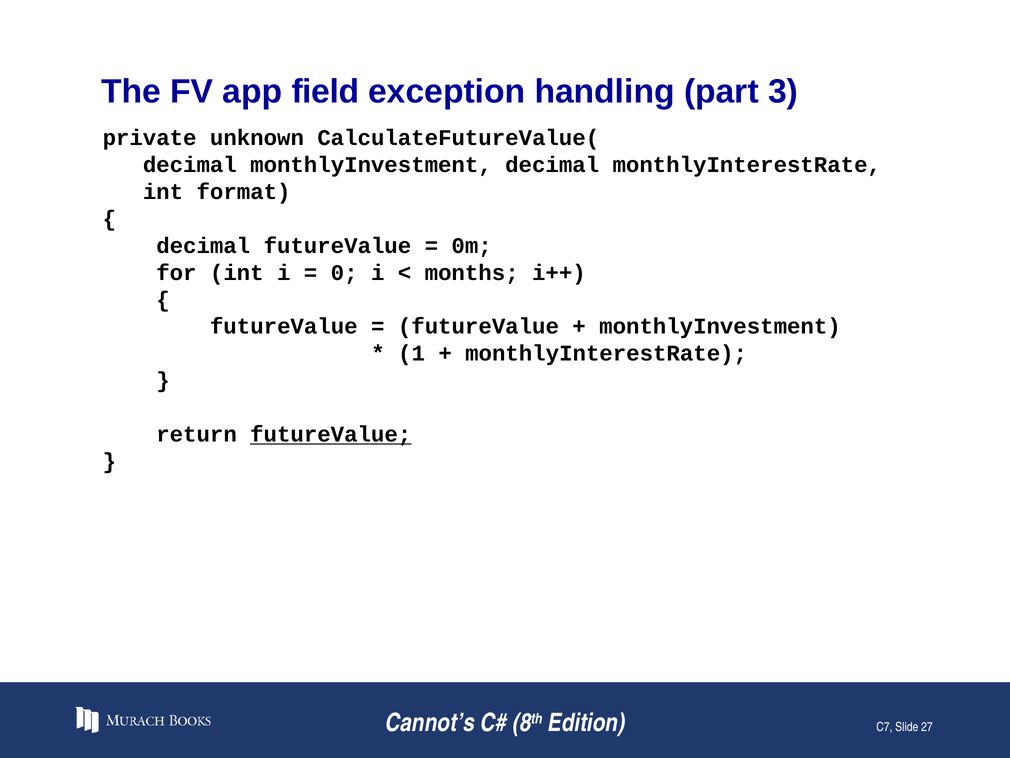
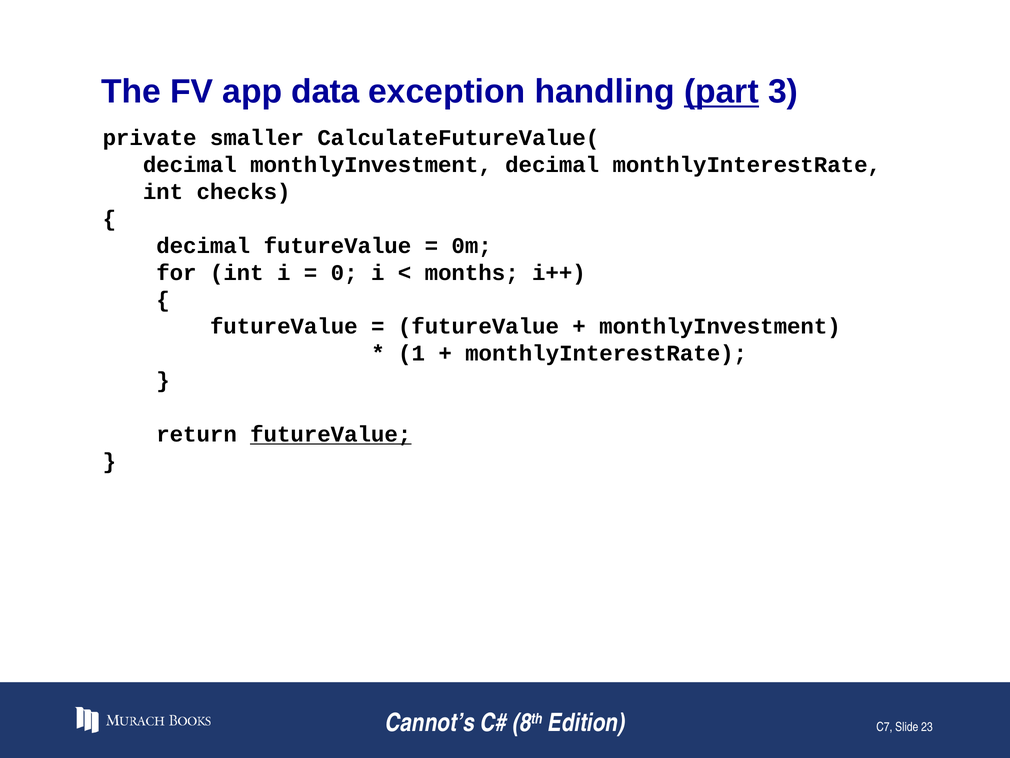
field: field -> data
part underline: none -> present
unknown: unknown -> smaller
format: format -> checks
27: 27 -> 23
